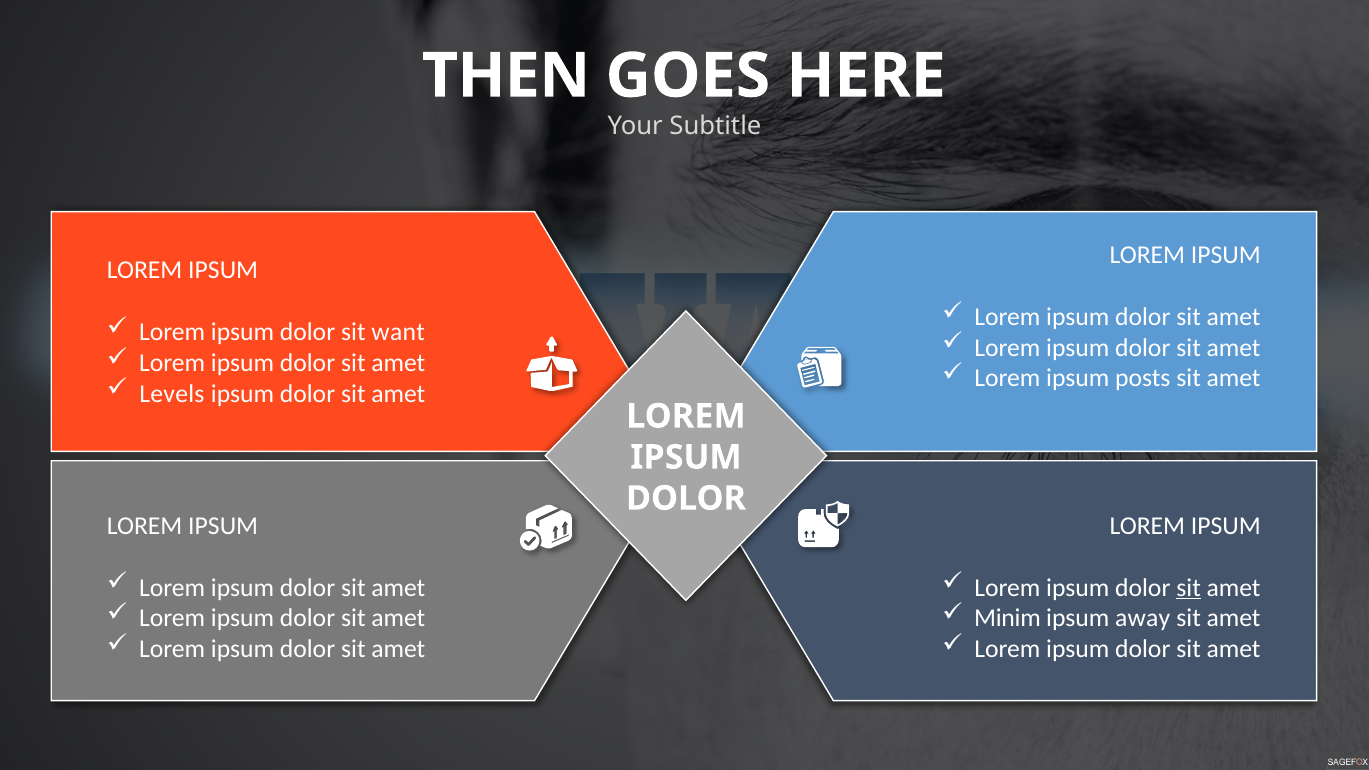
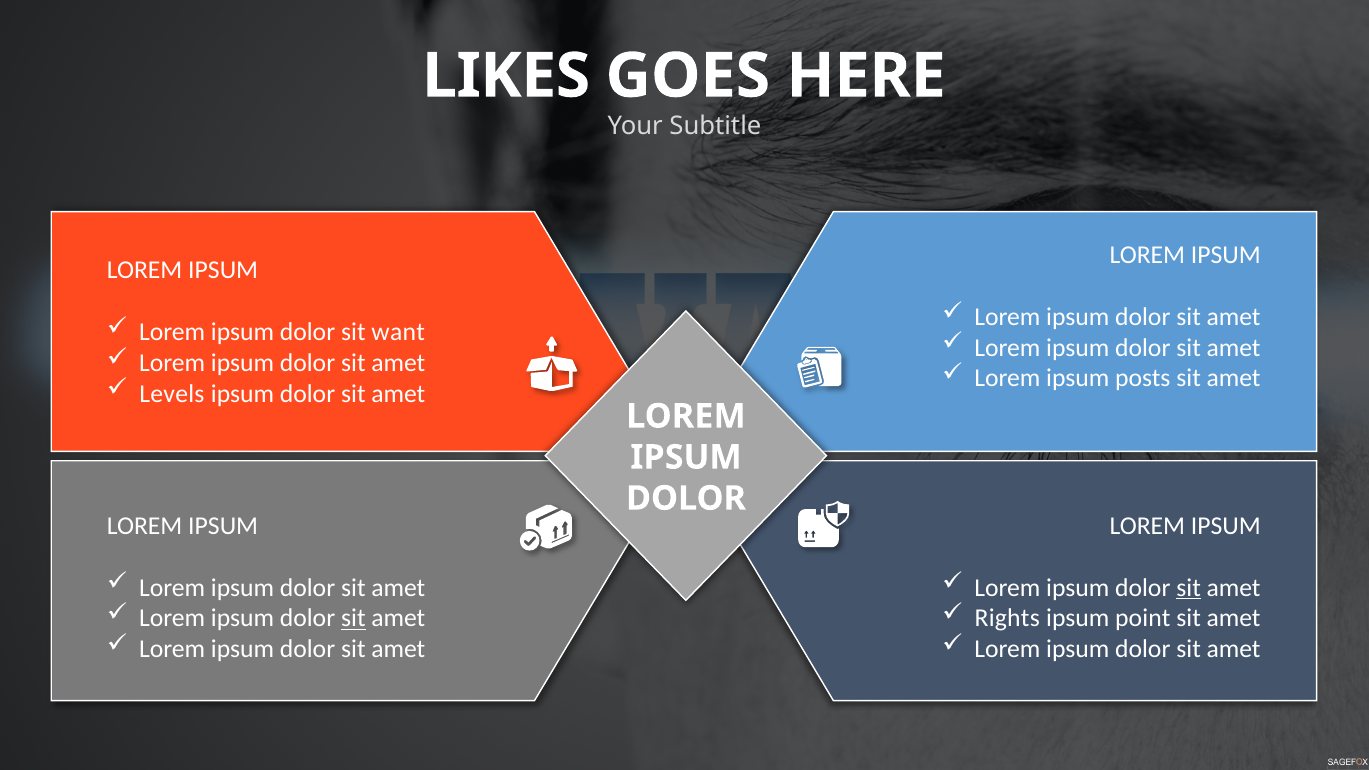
THEN: THEN -> LIKES
sit at (353, 618) underline: none -> present
Minim: Minim -> Rights
away: away -> point
